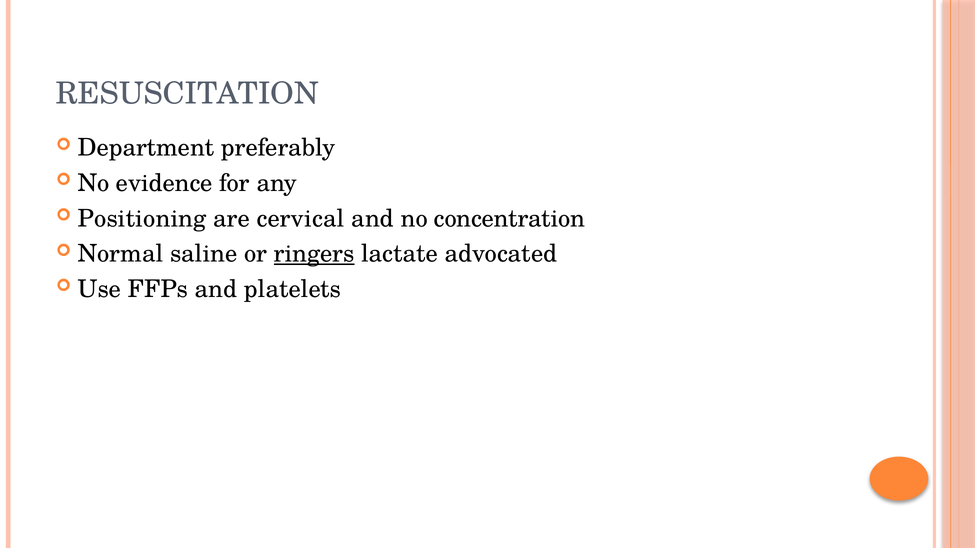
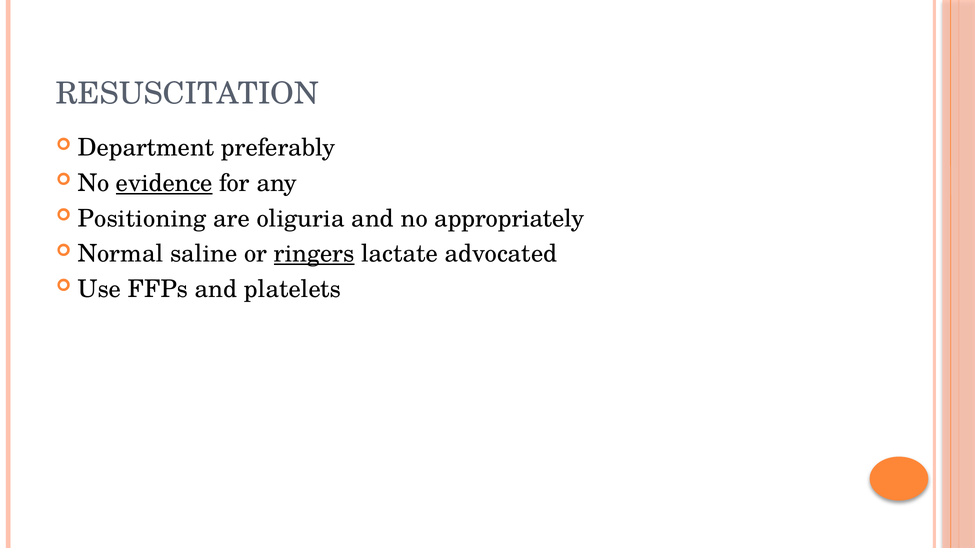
evidence underline: none -> present
cervical: cervical -> oliguria
concentration: concentration -> appropriately
